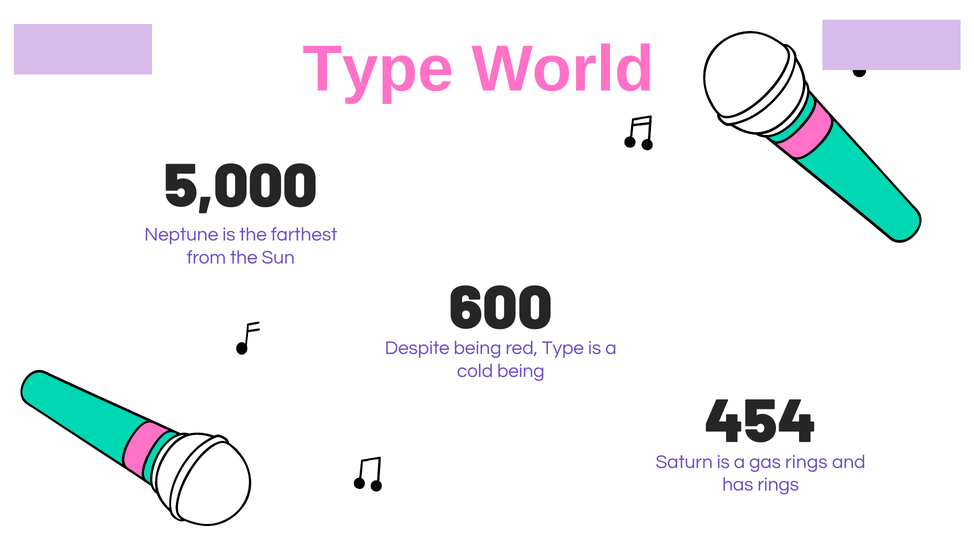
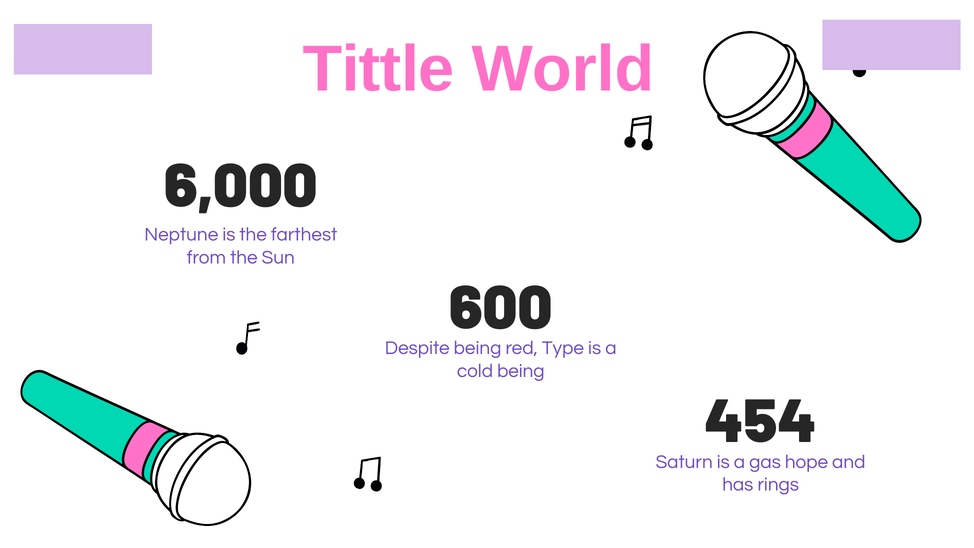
Type at (378, 69): Type -> Tittle
5,000: 5,000 -> 6,000
gas rings: rings -> hope
